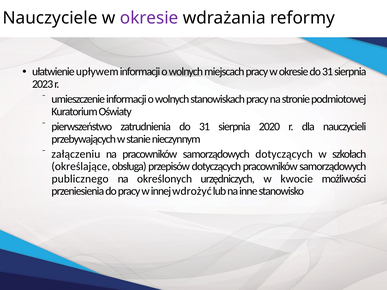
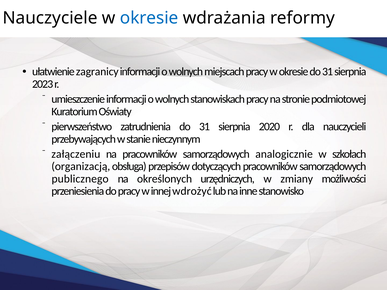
okresie at (149, 18) colour: purple -> blue
upływem: upływem -> zagranicy
samorządowych dotyczących: dotyczących -> analogicznie
określające: określające -> organizacją
kwocie: kwocie -> zmiany
